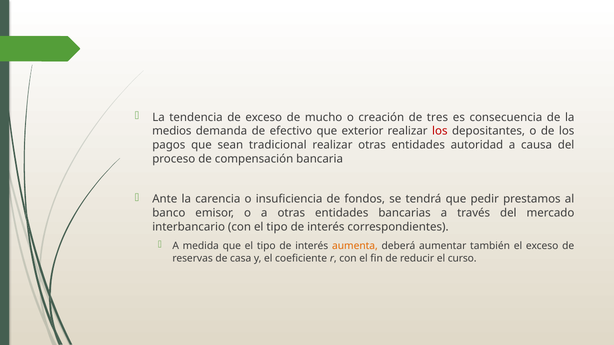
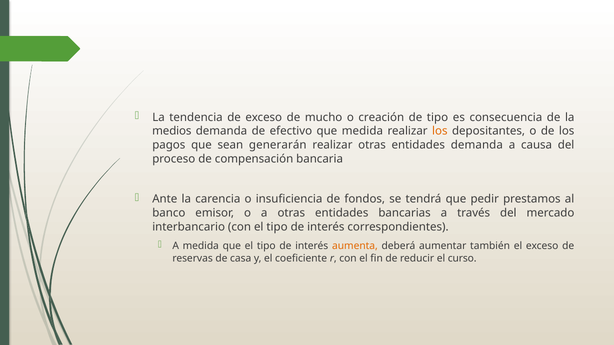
de tres: tres -> tipo
que exterior: exterior -> medida
los at (440, 131) colour: red -> orange
tradicional: tradicional -> generarán
entidades autoridad: autoridad -> demanda
